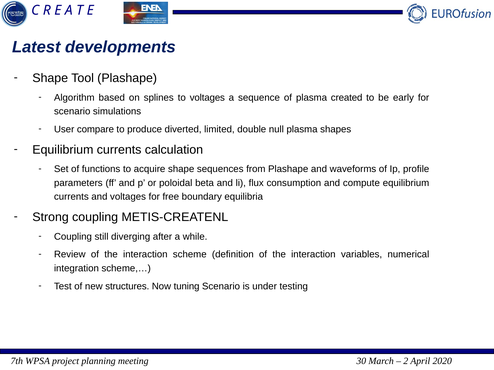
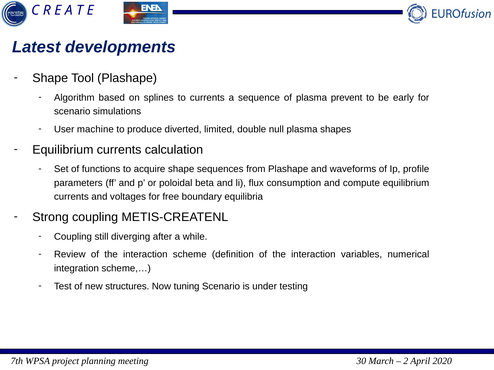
to voltages: voltages -> currents
created: created -> prevent
compare: compare -> machine
